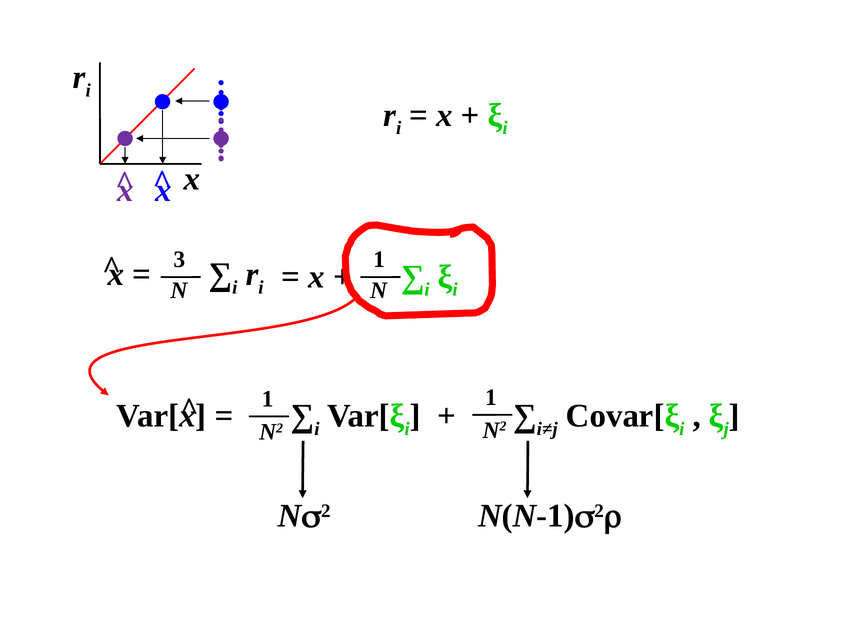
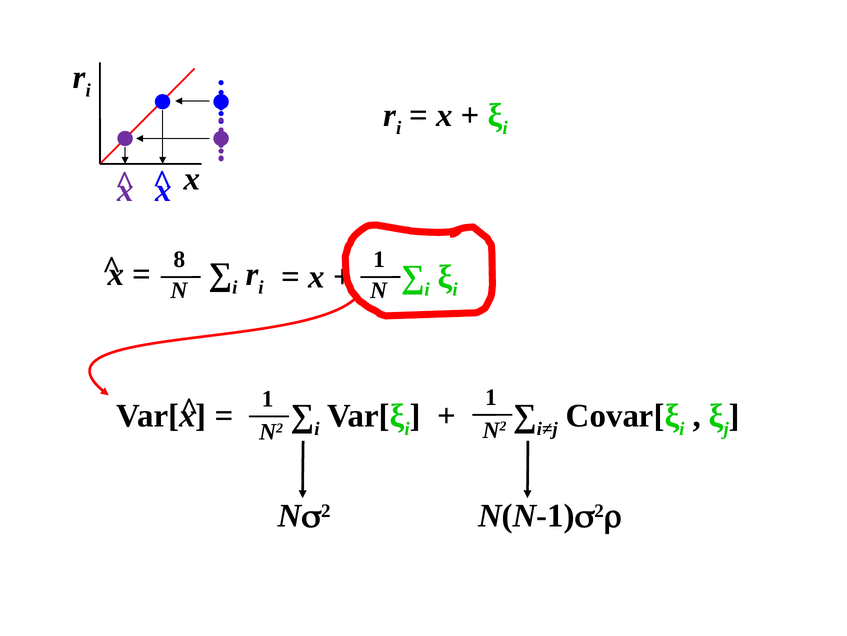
3: 3 -> 8
